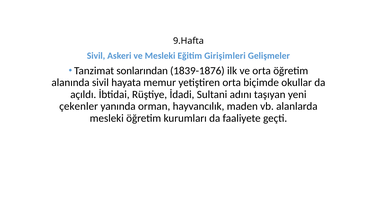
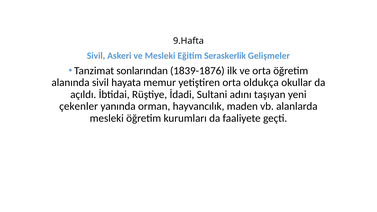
Girişimleri: Girişimleri -> Seraskerlik
biçimde: biçimde -> oldukça
